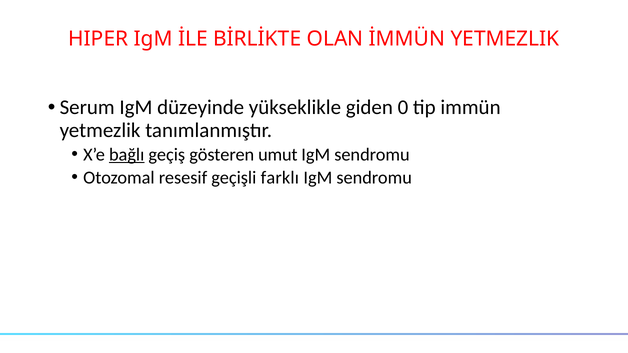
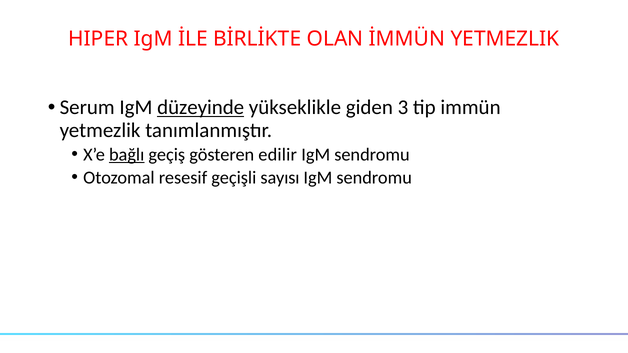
düzeyinde underline: none -> present
0: 0 -> 3
umut: umut -> edilir
farklı: farklı -> sayısı
